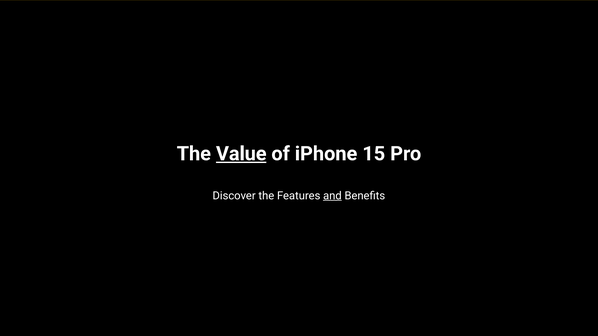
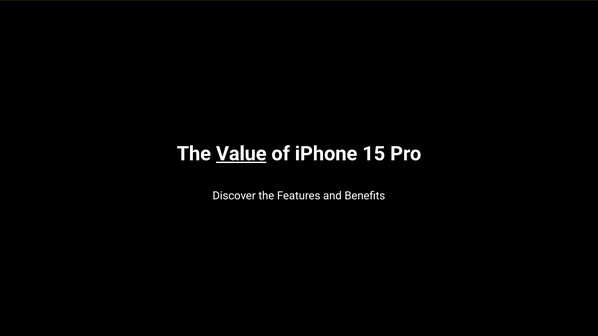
and underline: present -> none
